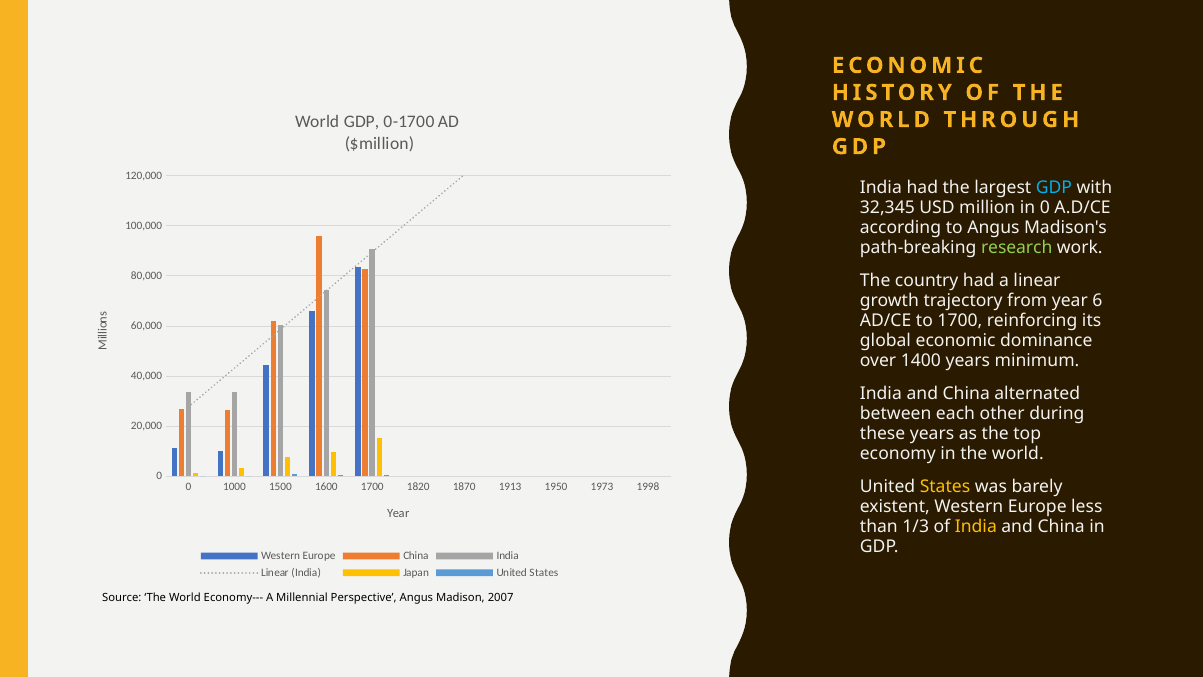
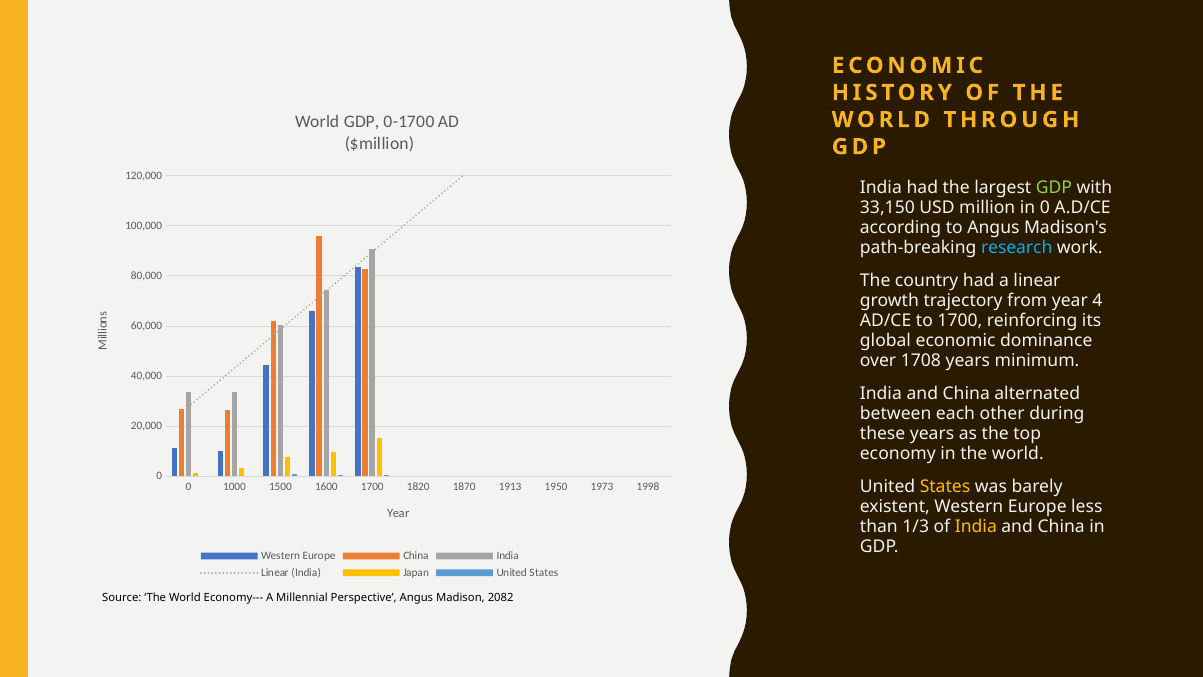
GDP at (1054, 187) colour: light blue -> light green
32,345: 32,345 -> 33,150
research colour: light green -> light blue
6: 6 -> 4
1400: 1400 -> 1708
2007: 2007 -> 2082
